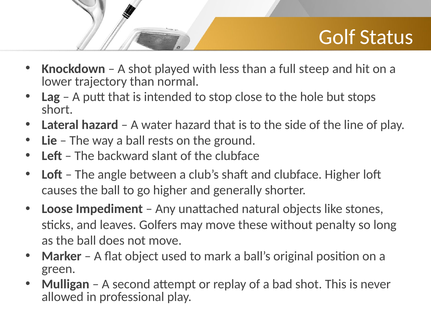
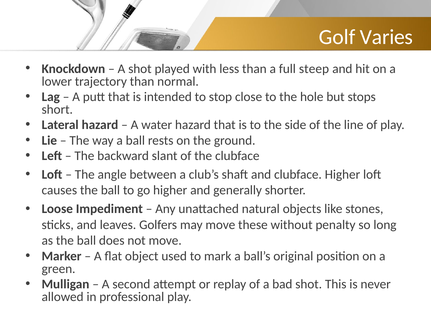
Status: Status -> Varies
